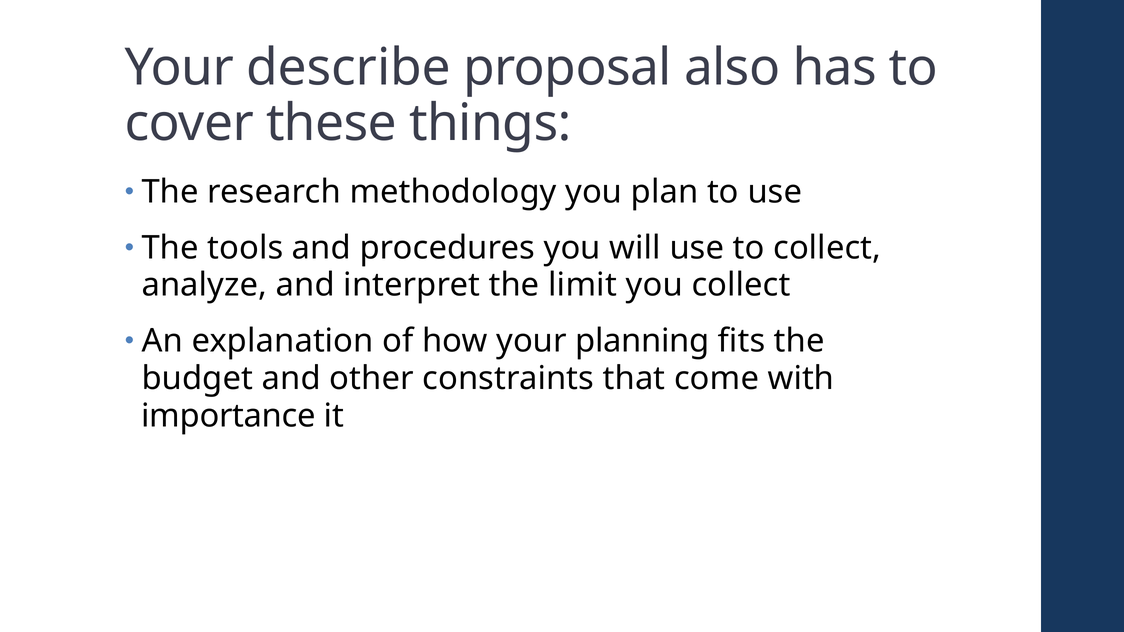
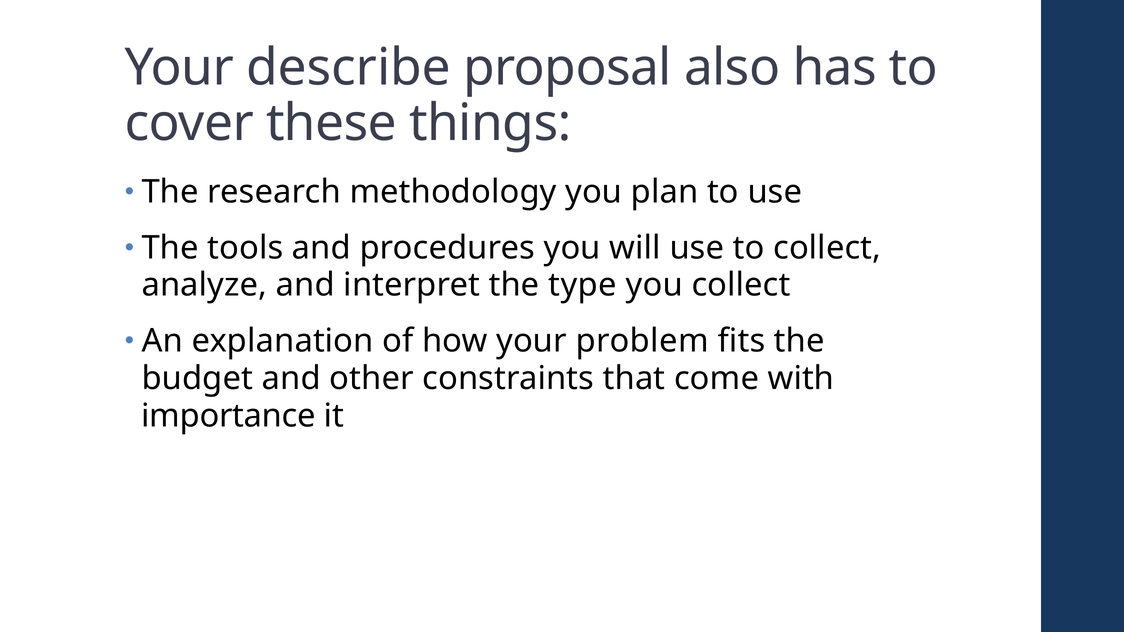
limit: limit -> type
planning: planning -> problem
